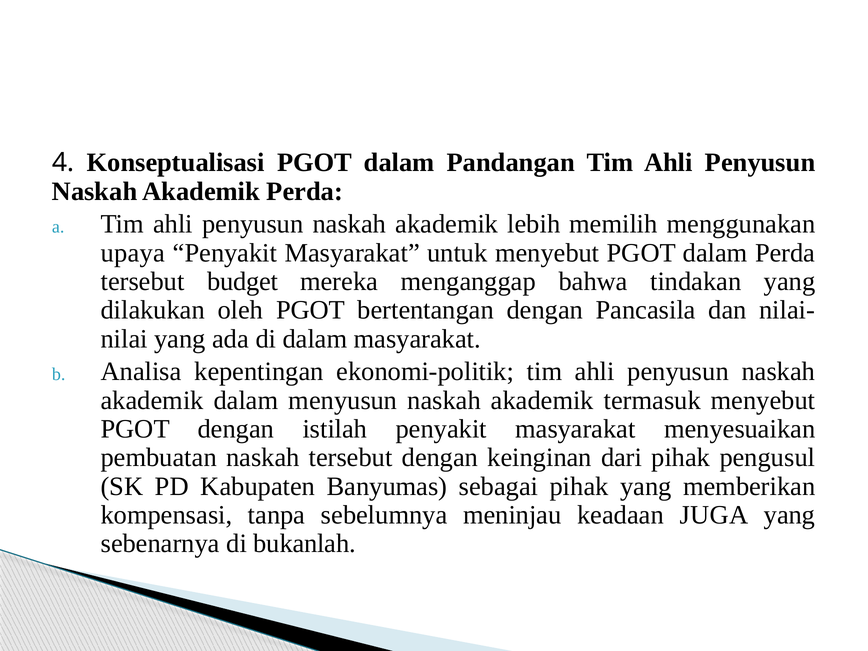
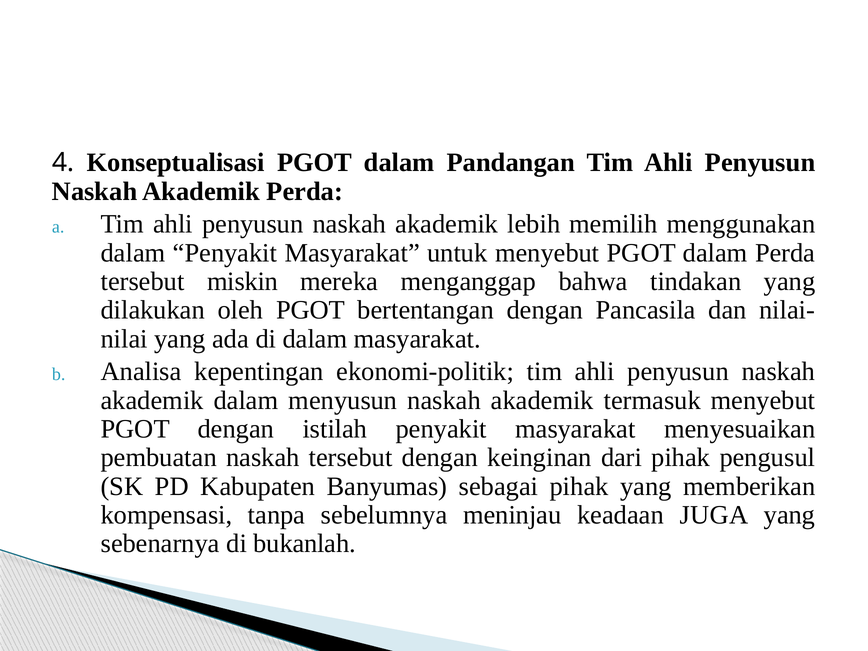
upaya at (133, 253): upaya -> dalam
budget: budget -> miskin
